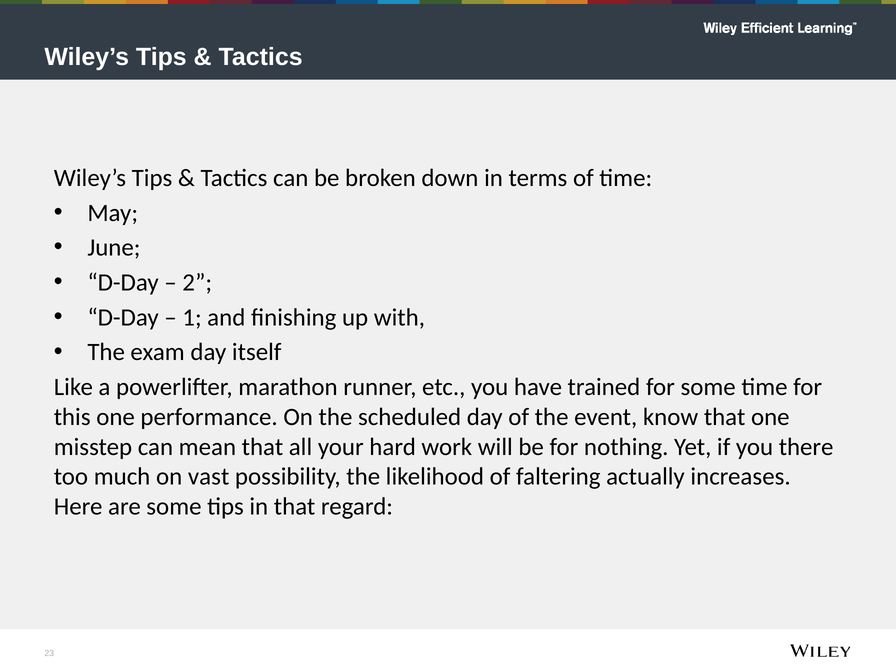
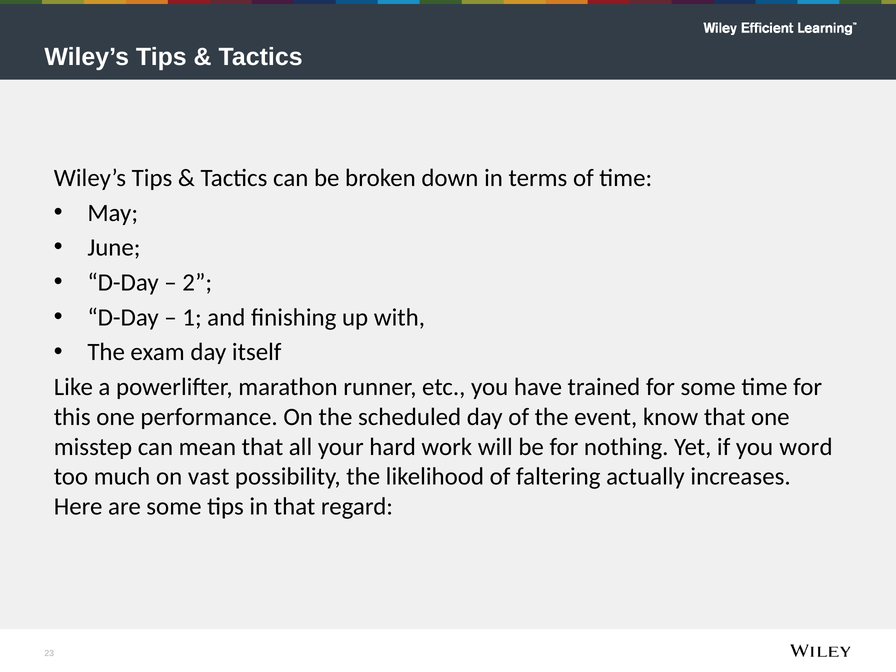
there: there -> word
